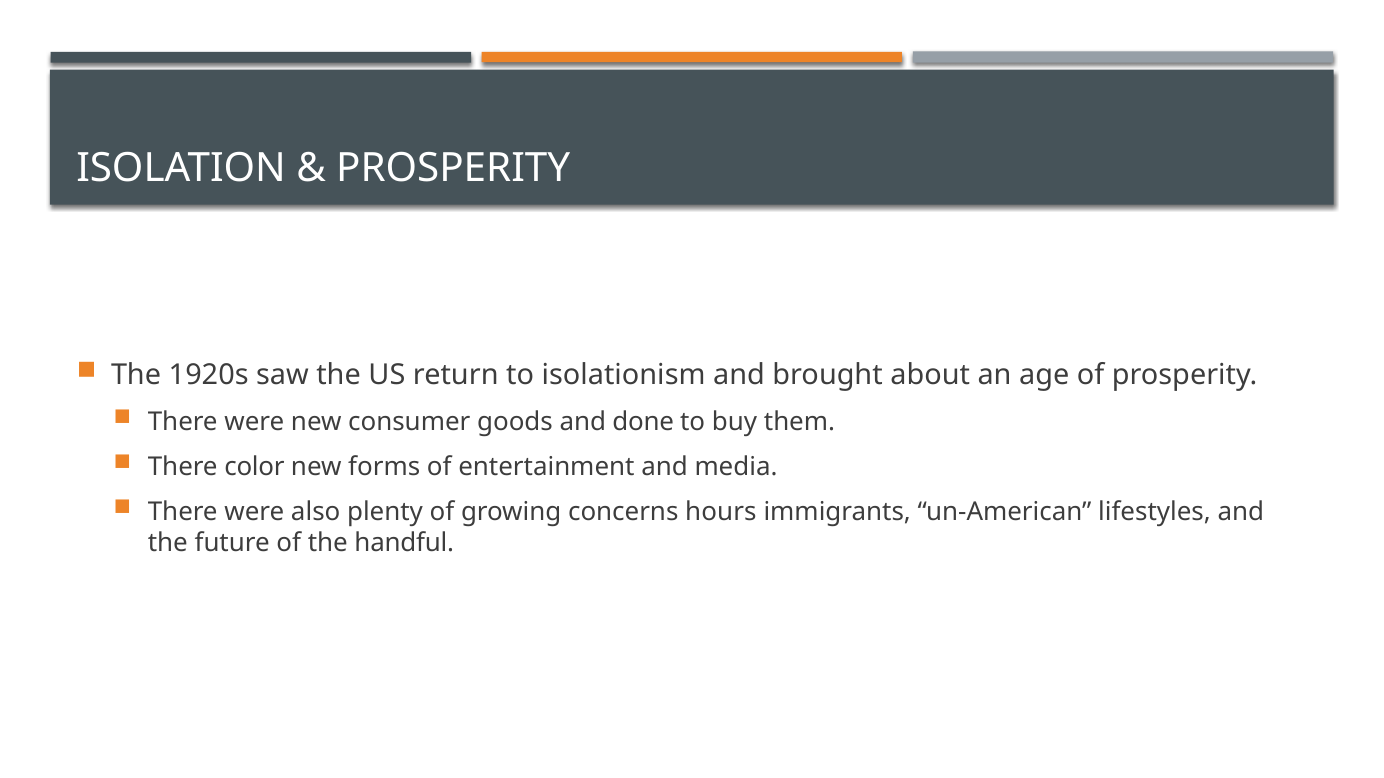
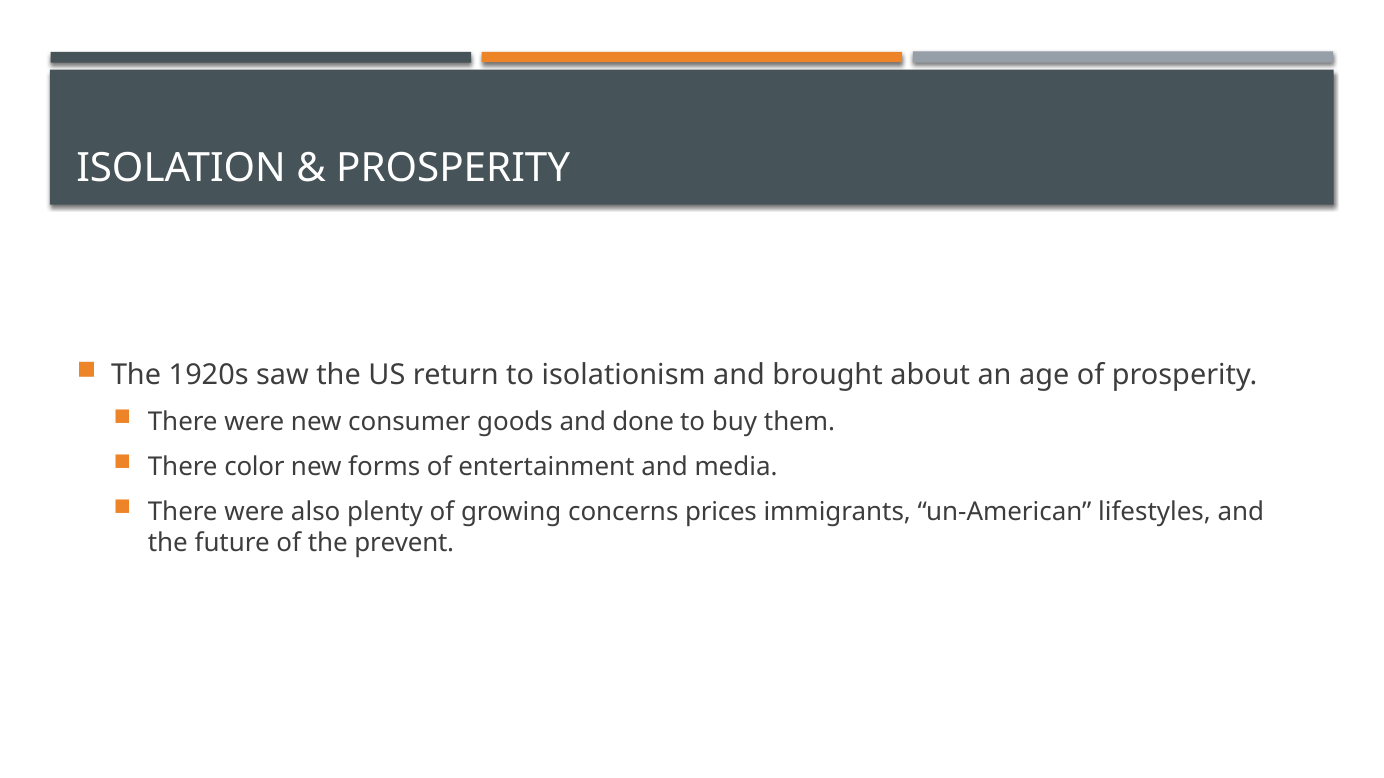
hours: hours -> prices
handful: handful -> prevent
